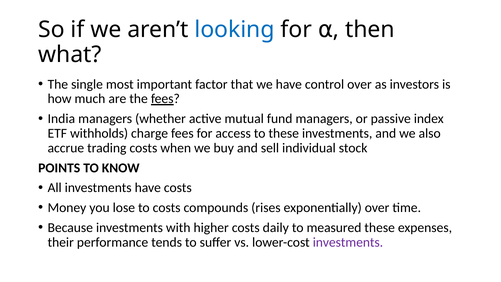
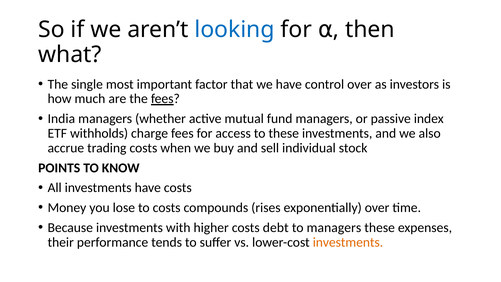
daily: daily -> debt
to measured: measured -> managers
investments at (348, 242) colour: purple -> orange
